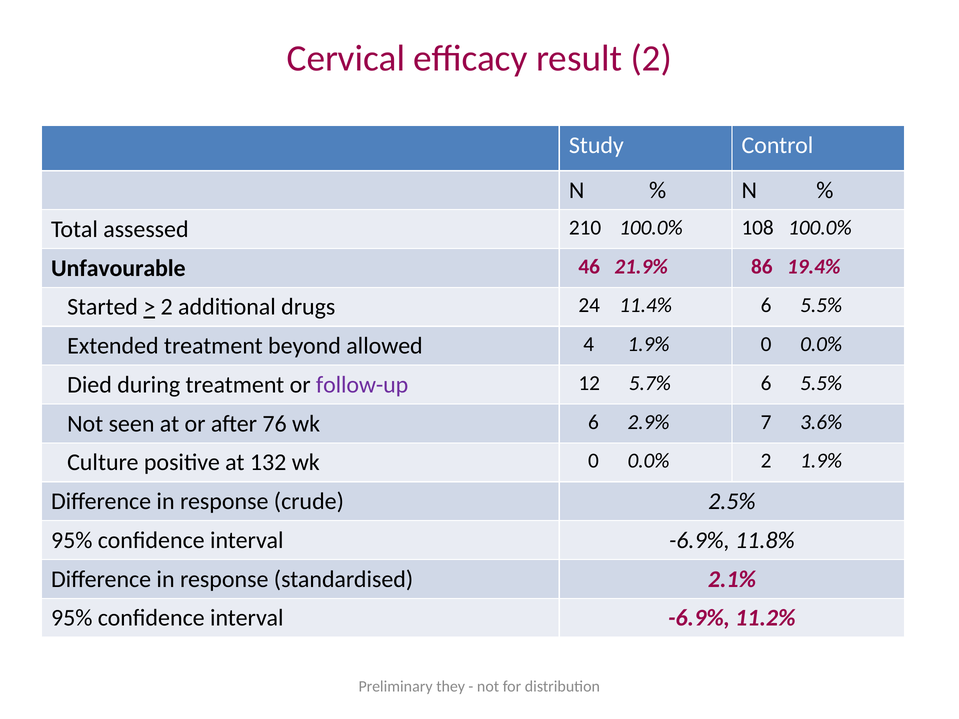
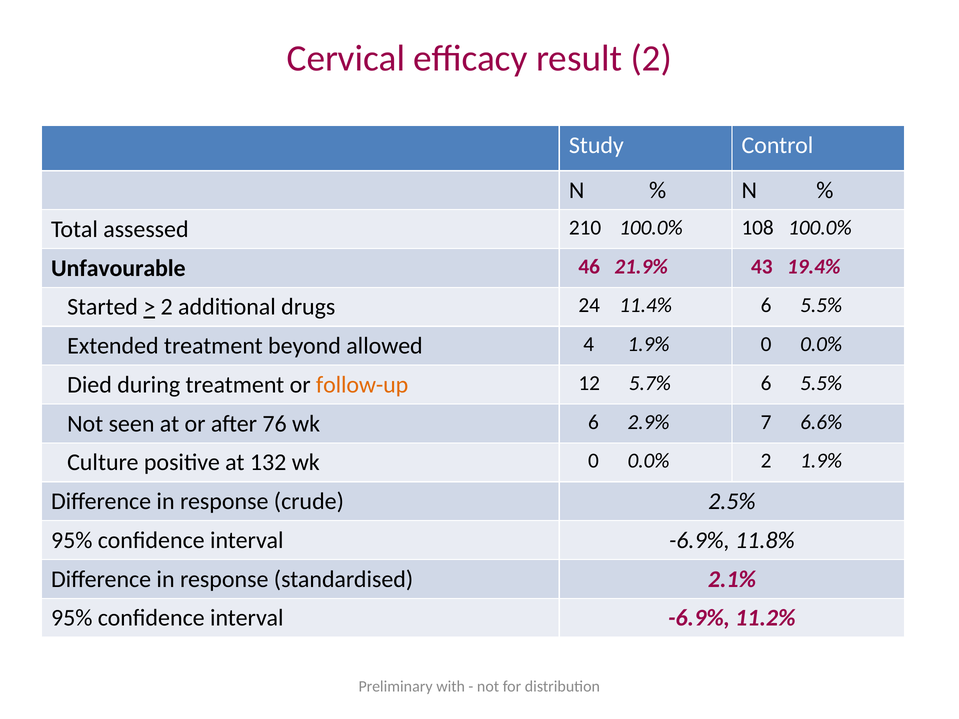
86: 86 -> 43
follow-up colour: purple -> orange
3.6%: 3.6% -> 6.6%
they: they -> with
